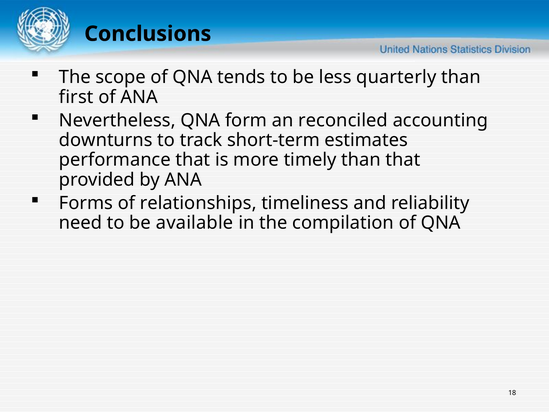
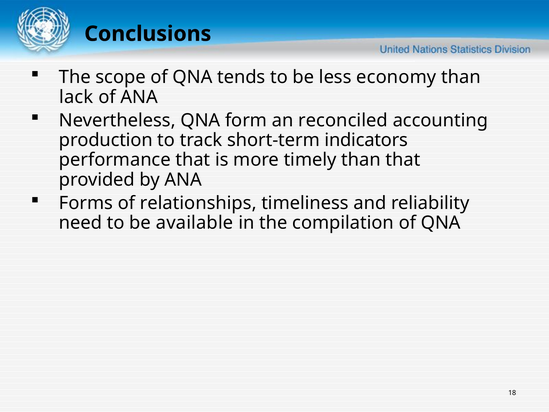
quarterly: quarterly -> economy
first: first -> lack
downturns: downturns -> production
estimates: estimates -> indicators
